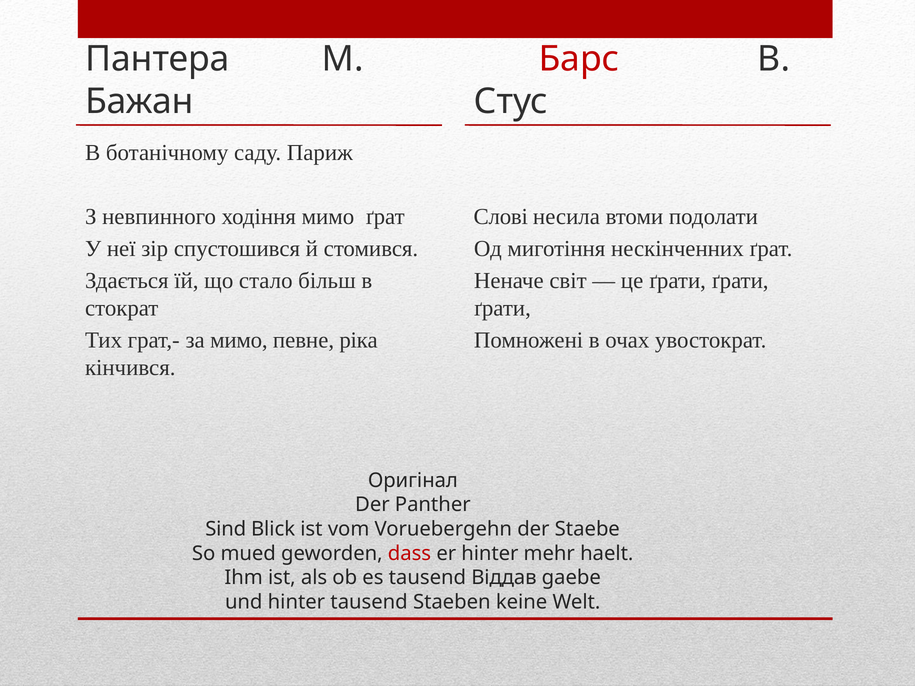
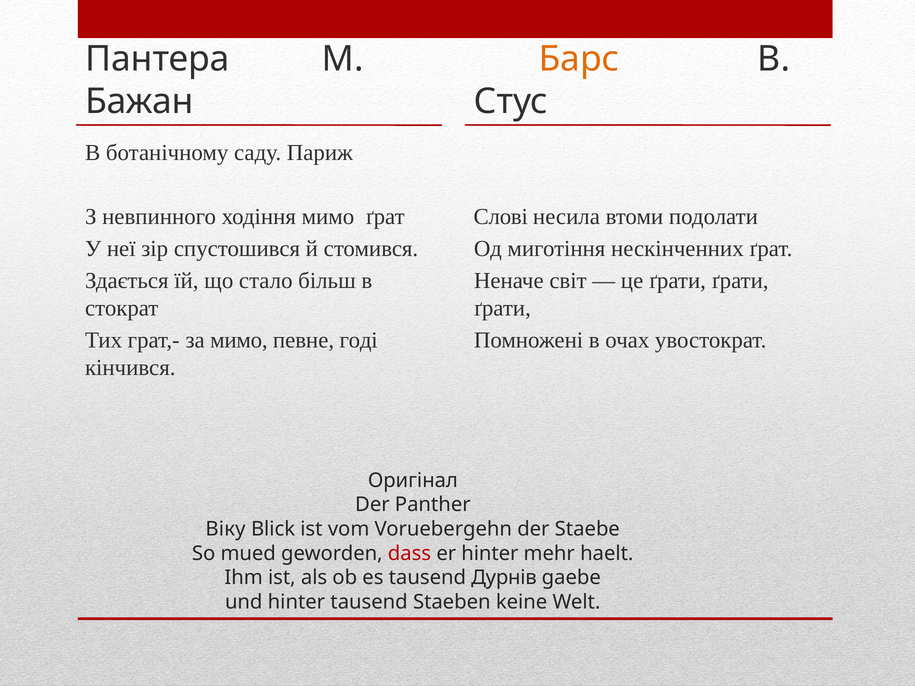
Барс colour: red -> orange
ріка: ріка -> годі
Sind: Sind -> Віку
Віддав: Віддав -> Дурнів
